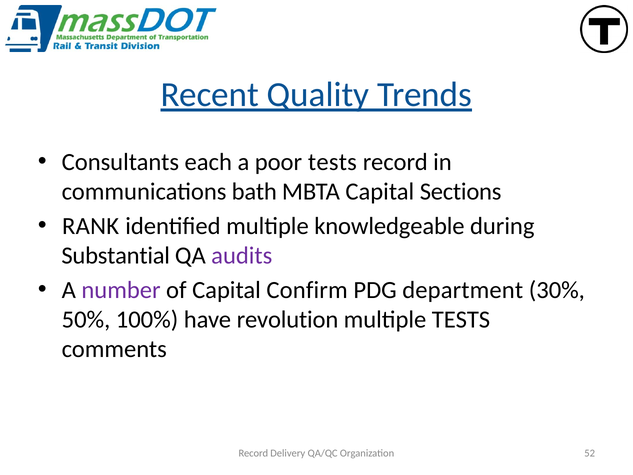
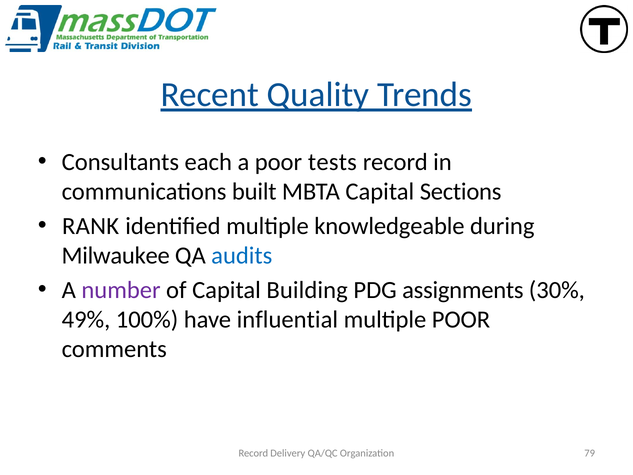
bath: bath -> built
Substantial: Substantial -> Milwaukee
audits colour: purple -> blue
Confirm: Confirm -> Building
department: department -> assignments
50%: 50% -> 49%
revolution: revolution -> influential
multiple TESTS: TESTS -> POOR
52: 52 -> 79
